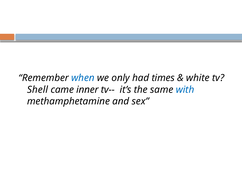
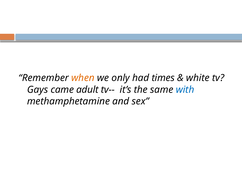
when colour: blue -> orange
Shell: Shell -> Gays
inner: inner -> adult
